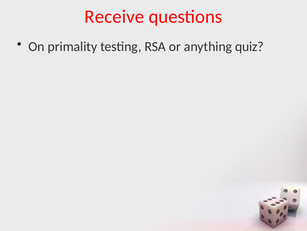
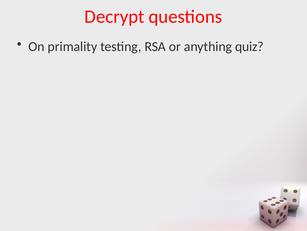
Receive: Receive -> Decrypt
